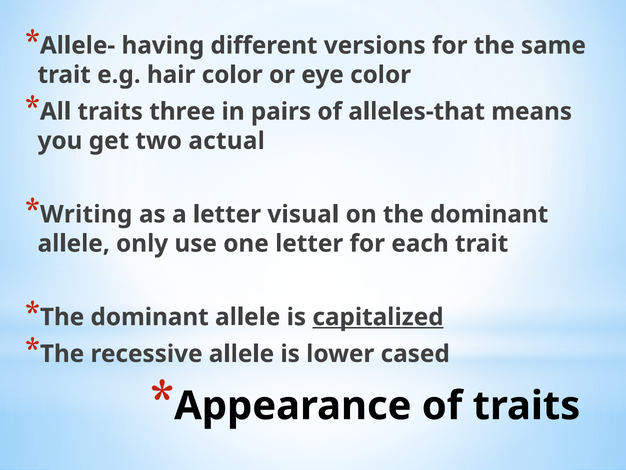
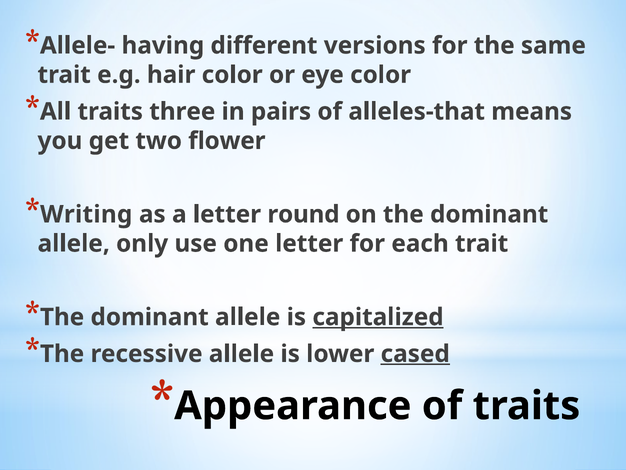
actual: actual -> flower
visual: visual -> round
cased underline: none -> present
